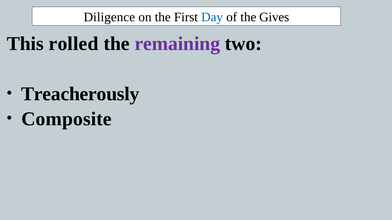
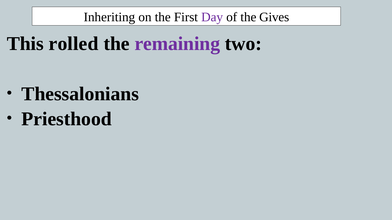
Diligence: Diligence -> Inheriting
Day colour: blue -> purple
Treacherously: Treacherously -> Thessalonians
Composite: Composite -> Priesthood
